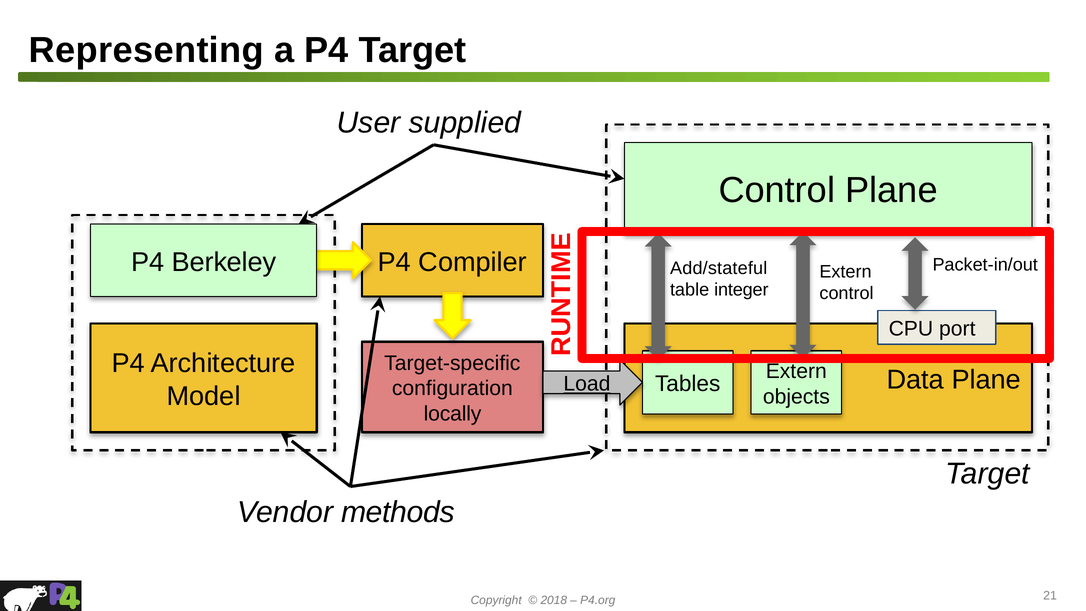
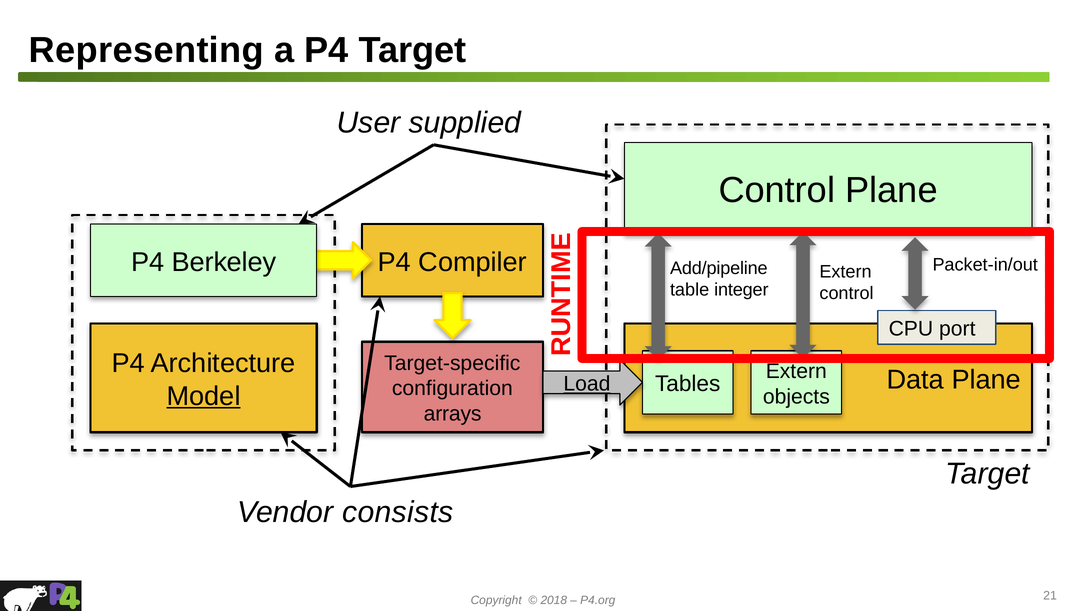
Add/stateful: Add/stateful -> Add/pipeline
Model underline: none -> present
locally: locally -> arrays
methods: methods -> consists
